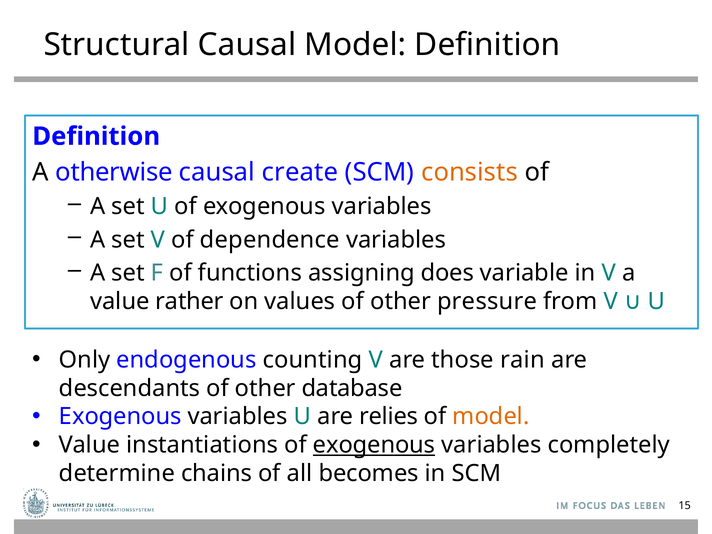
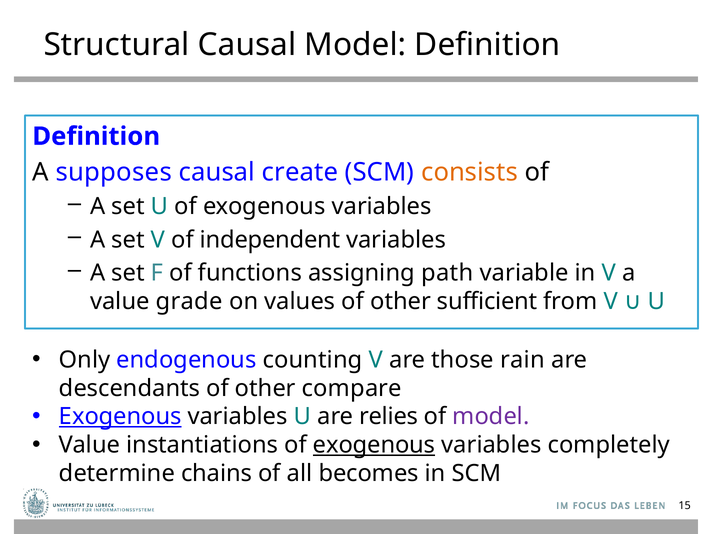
otherwise: otherwise -> supposes
dependence: dependence -> independent
does: does -> path
rather: rather -> grade
pressure: pressure -> sufficient
database: database -> compare
Exogenous at (120, 417) underline: none -> present
model at (491, 417) colour: orange -> purple
